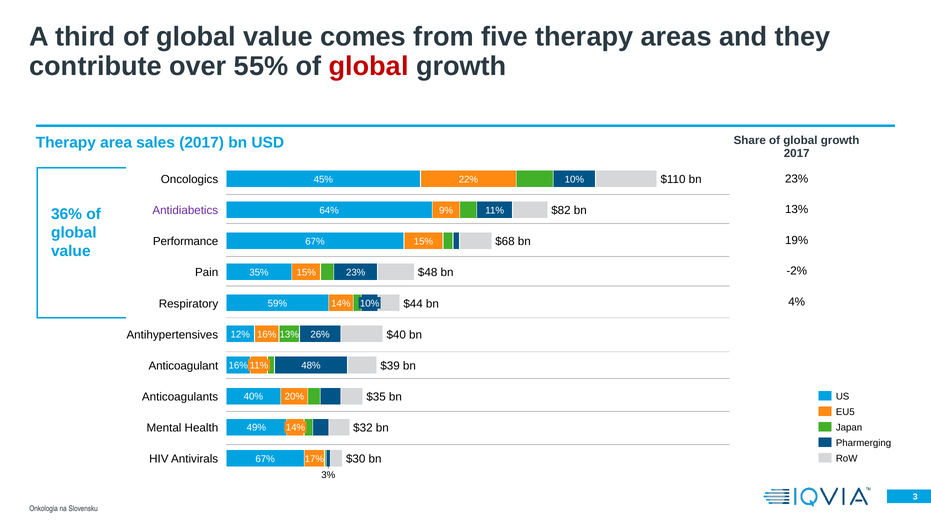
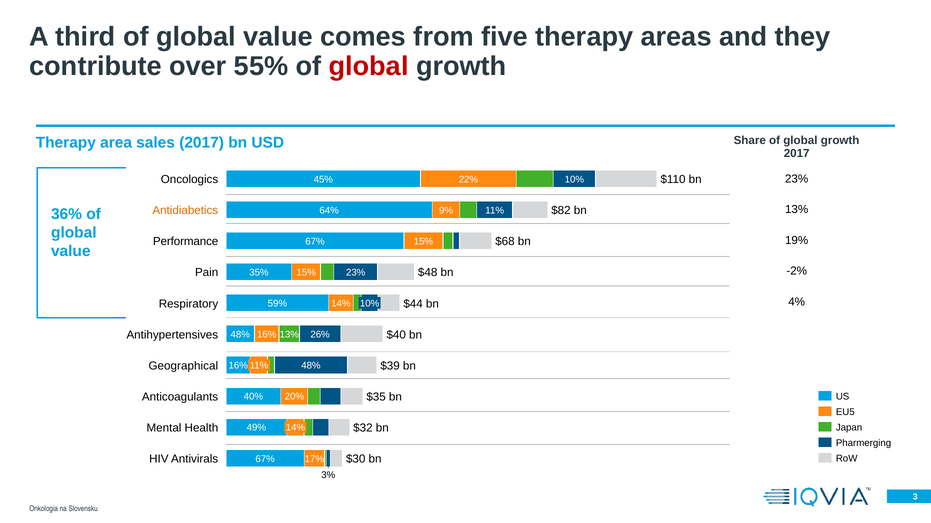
Antidiabetics colour: purple -> orange
12% at (240, 335): 12% -> 48%
Anticoagulant: Anticoagulant -> Geographical
